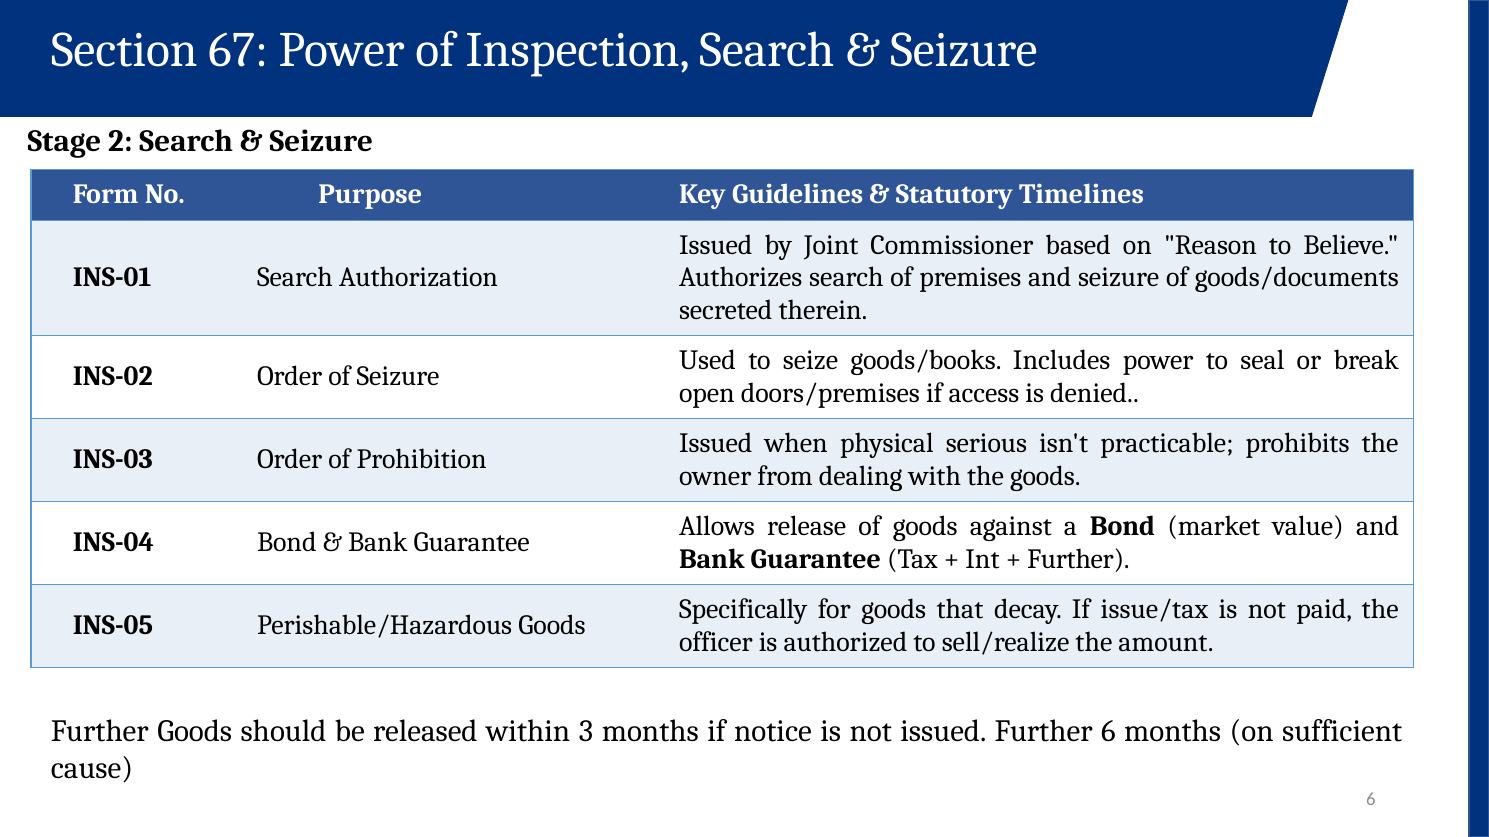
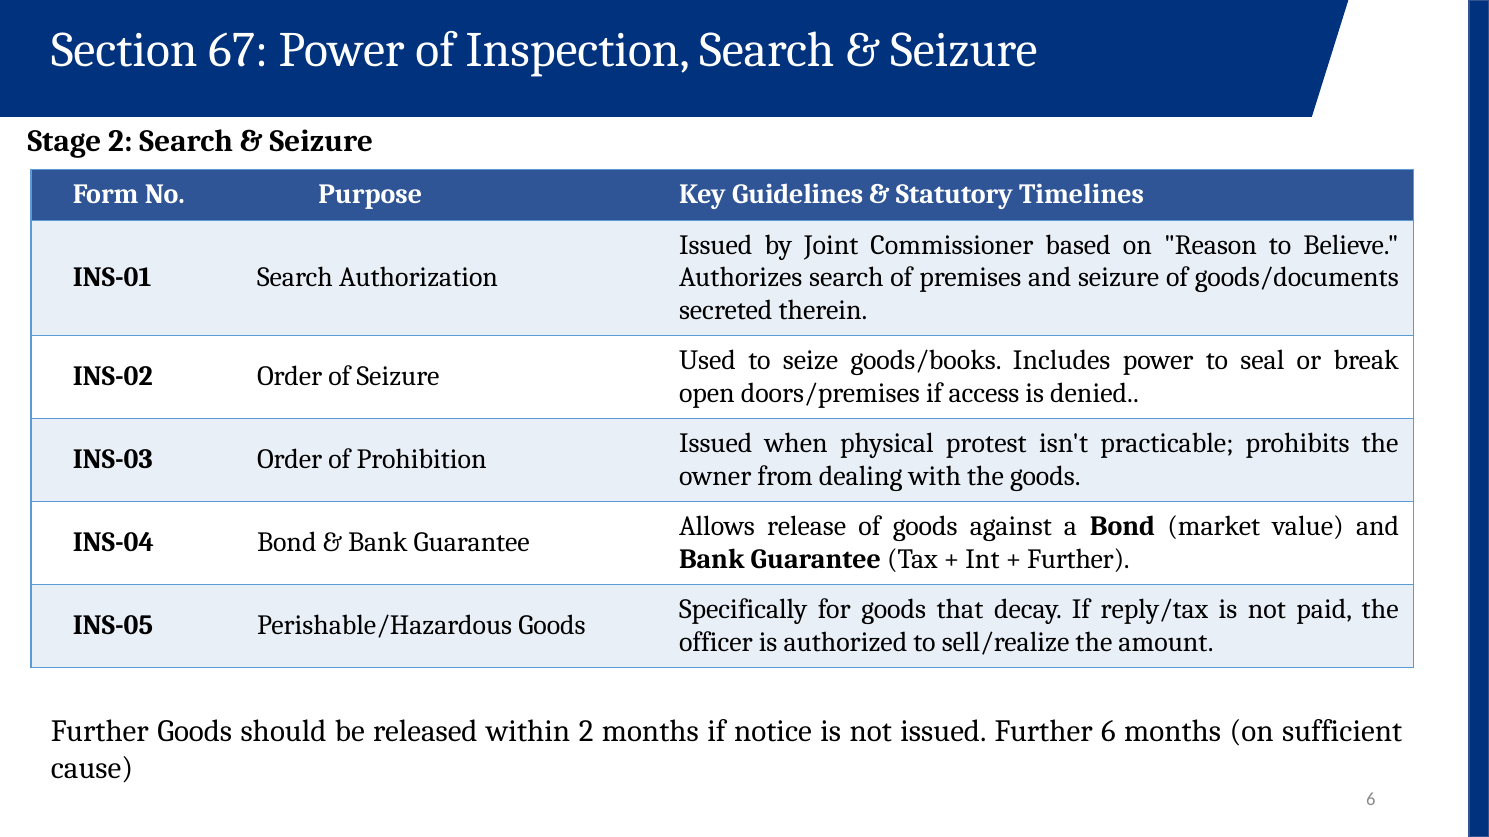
serious: serious -> protest
issue/tax: issue/tax -> reply/tax
within 3: 3 -> 2
